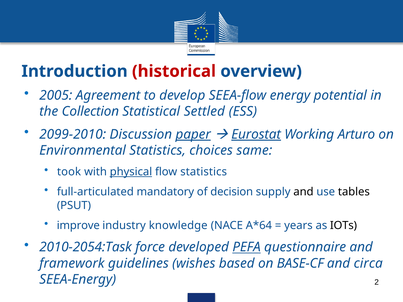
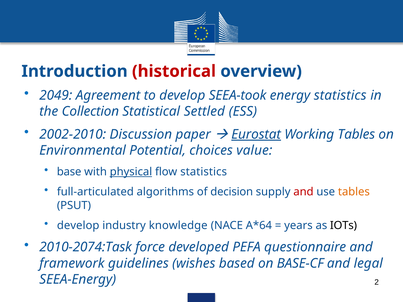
2005: 2005 -> 2049
SEEA-flow: SEEA-flow -> SEEA-took
energy potential: potential -> statistics
2099-2010: 2099-2010 -> 2002-2010
paper underline: present -> none
Working Arturo: Arturo -> Tables
Environmental Statistics: Statistics -> Potential
same: same -> value
took: took -> base
mandatory: mandatory -> algorithms
and at (303, 192) colour: black -> red
tables at (354, 192) colour: black -> orange
improve at (78, 226): improve -> develop
2010-2054:Task: 2010-2054:Task -> 2010-2074:Task
PEFA underline: present -> none
circa: circa -> legal
